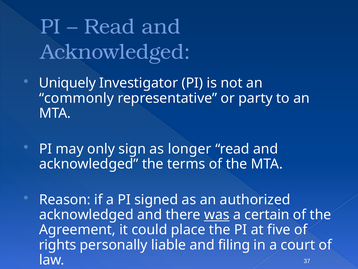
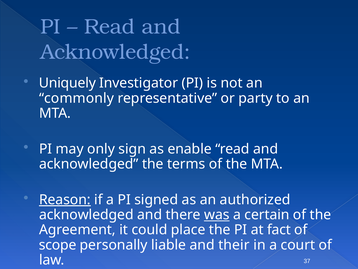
longer: longer -> enable
Reason underline: none -> present
five: five -> fact
rights: rights -> scope
filing: filing -> their
